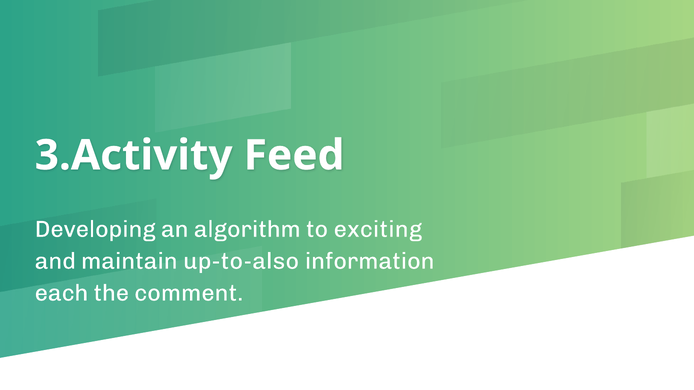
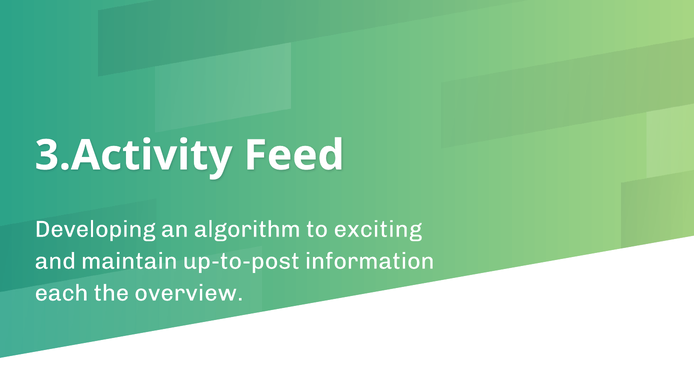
up-to-also: up-to-also -> up-to-post
comment: comment -> overview
